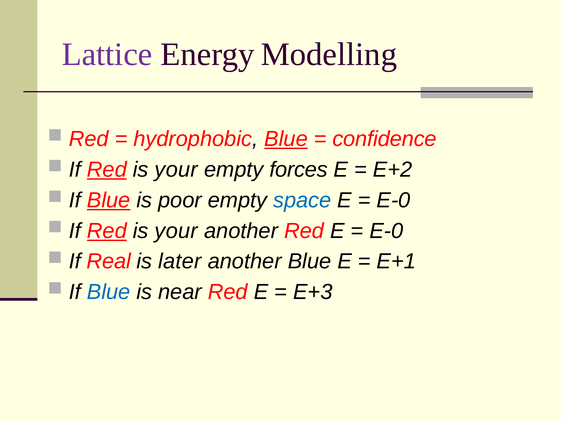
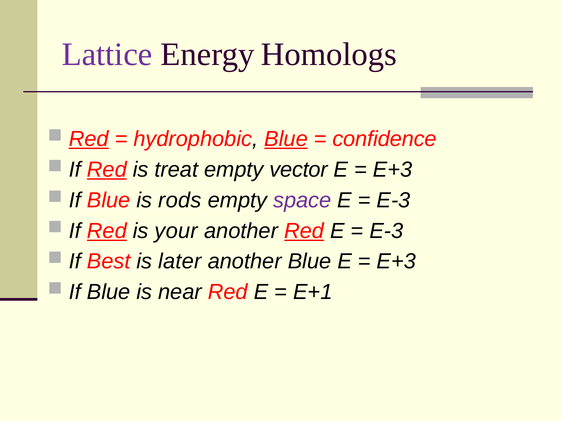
Modelling: Modelling -> Homologs
Red at (89, 139) underline: none -> present
your at (176, 170): your -> treat
forces: forces -> vector
E+2 at (393, 170): E+2 -> E+3
Blue at (109, 200) underline: present -> none
poor: poor -> rods
space colour: blue -> purple
E-0 at (393, 200): E-0 -> E-3
Red at (304, 231) underline: none -> present
E-0 at (386, 231): E-0 -> E-3
Real: Real -> Best
E+1 at (396, 261): E+1 -> E+3
Blue at (109, 292) colour: blue -> black
E+3: E+3 -> E+1
